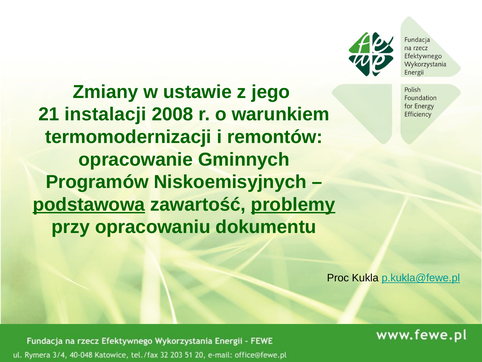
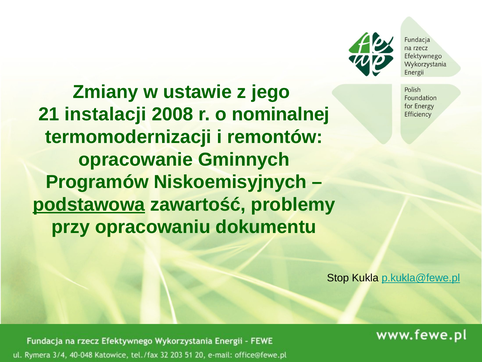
warunkiem: warunkiem -> nominalnej
problemy underline: present -> none
Proc: Proc -> Stop
